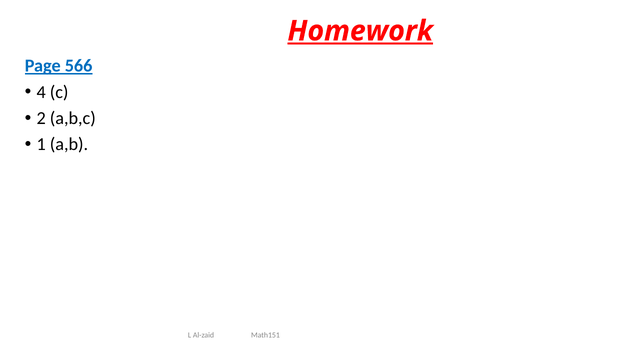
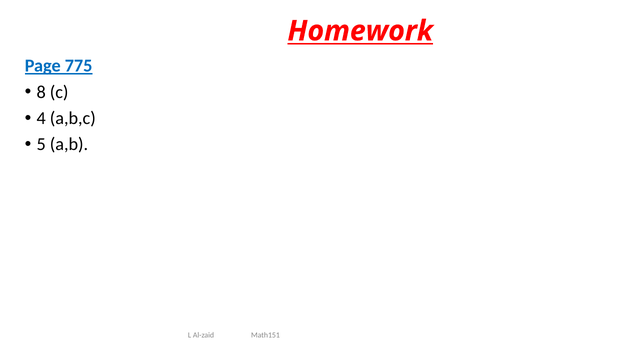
Homework underline: present -> none
566: 566 -> 775
4: 4 -> 8
2: 2 -> 4
1: 1 -> 5
